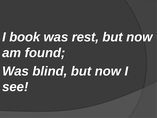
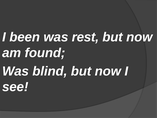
book: book -> been
